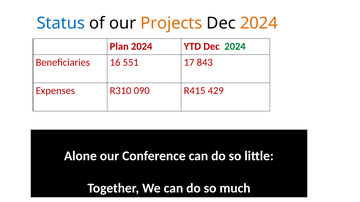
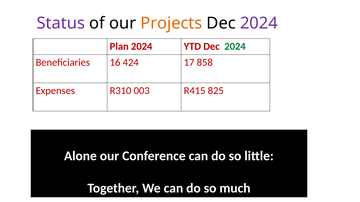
Status colour: blue -> purple
2024 at (259, 23) colour: orange -> purple
551: 551 -> 424
843: 843 -> 858
090: 090 -> 003
429: 429 -> 825
